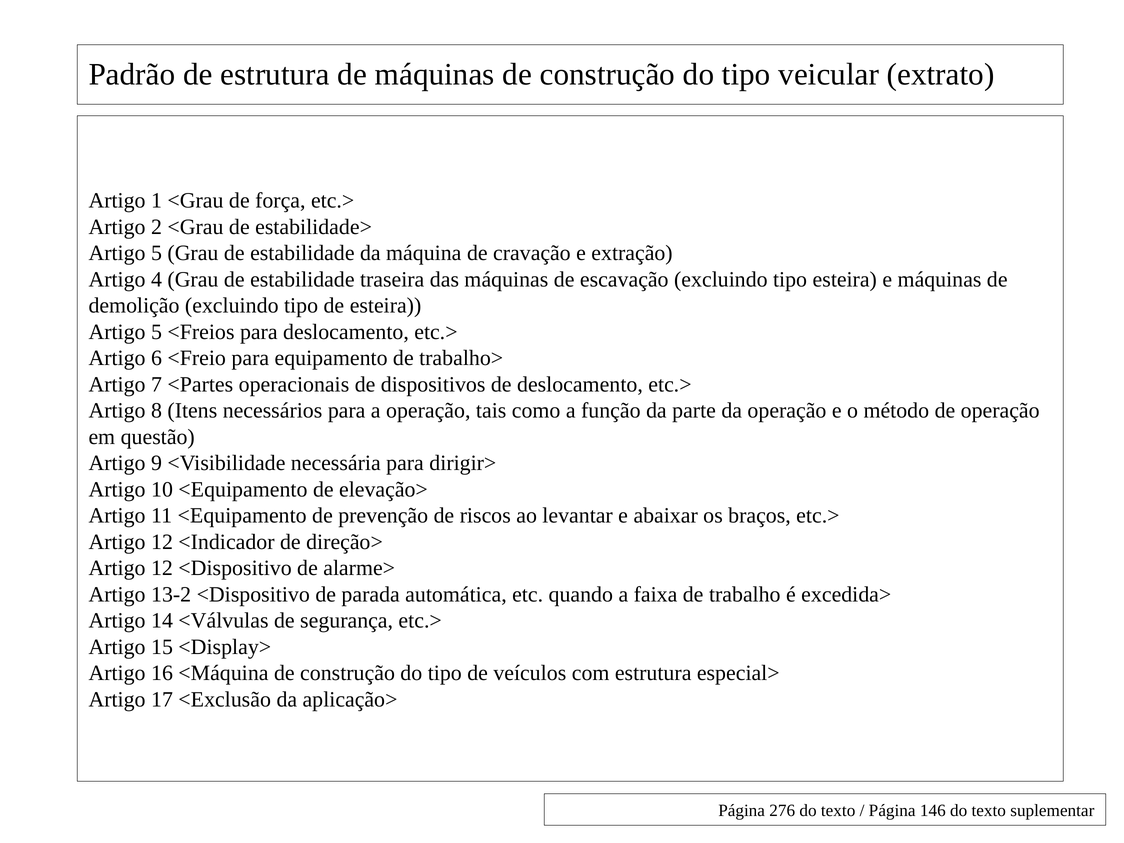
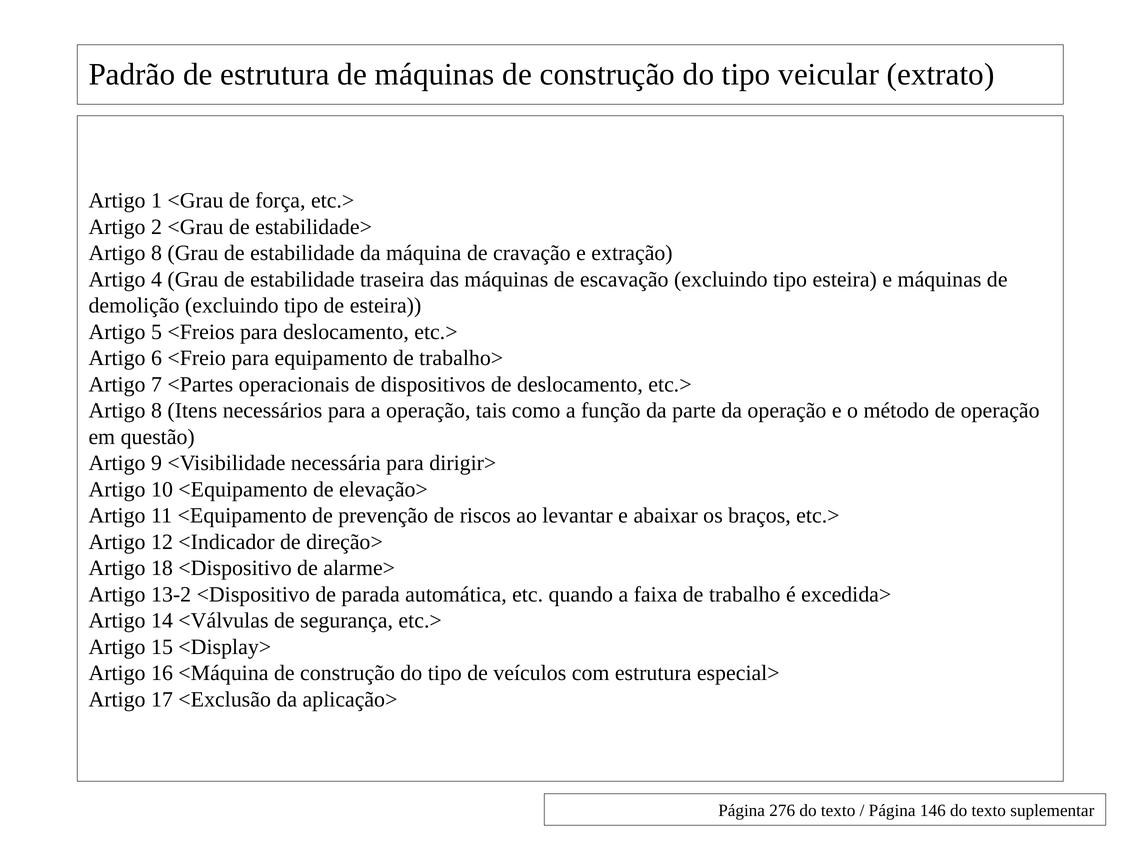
5 at (156, 253): 5 -> 8
12 at (162, 568): 12 -> 18
